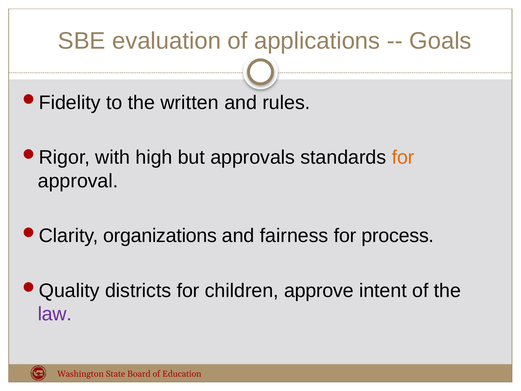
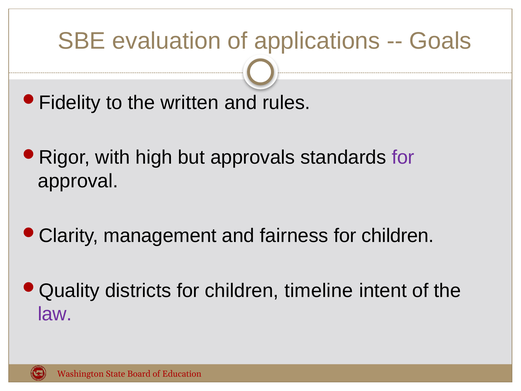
for at (403, 157) colour: orange -> purple
organizations: organizations -> management
fairness for process: process -> children
approve: approve -> timeline
